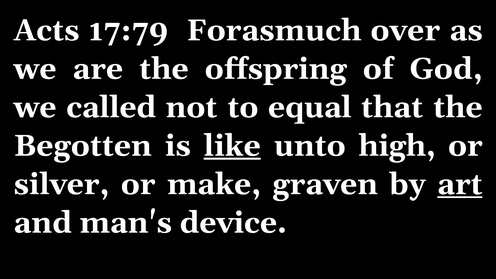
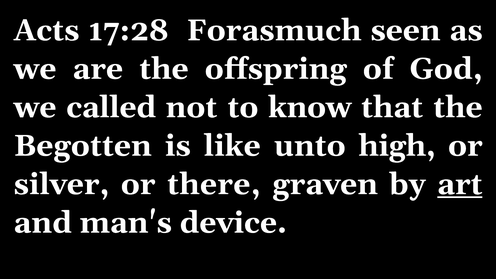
17:79: 17:79 -> 17:28
over: over -> seen
equal: equal -> know
like underline: present -> none
make: make -> there
